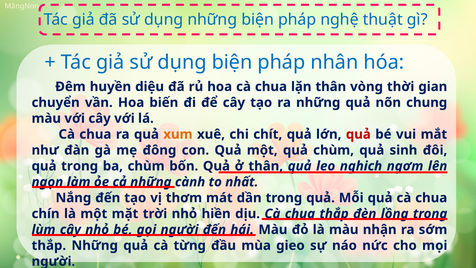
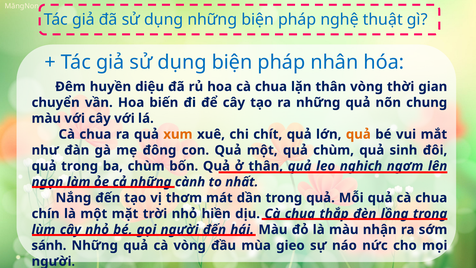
quả at (358, 134) colour: red -> orange
thắp at (49, 245): thắp -> sánh
cà từng: từng -> vòng
